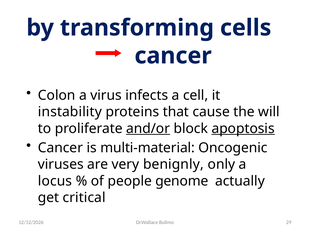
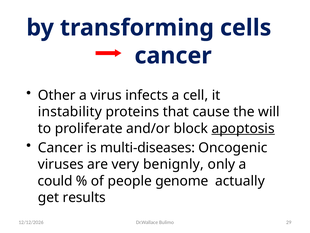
Colon: Colon -> Other
and/or underline: present -> none
multi-material: multi-material -> multi-diseases
locus: locus -> could
critical: critical -> results
